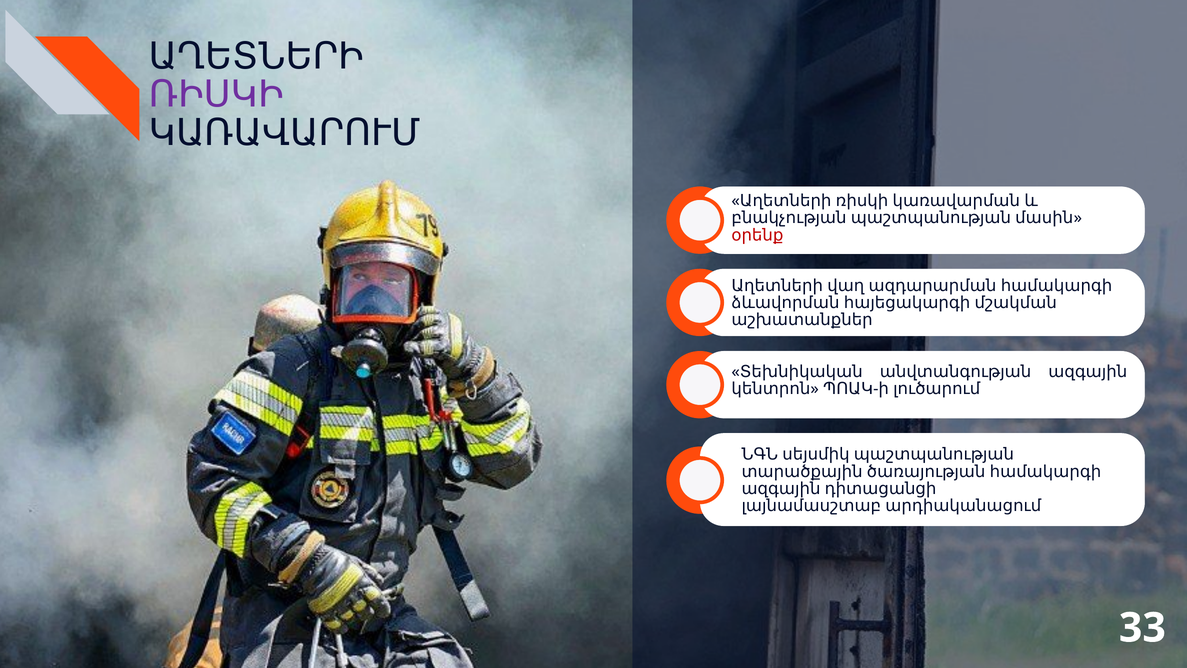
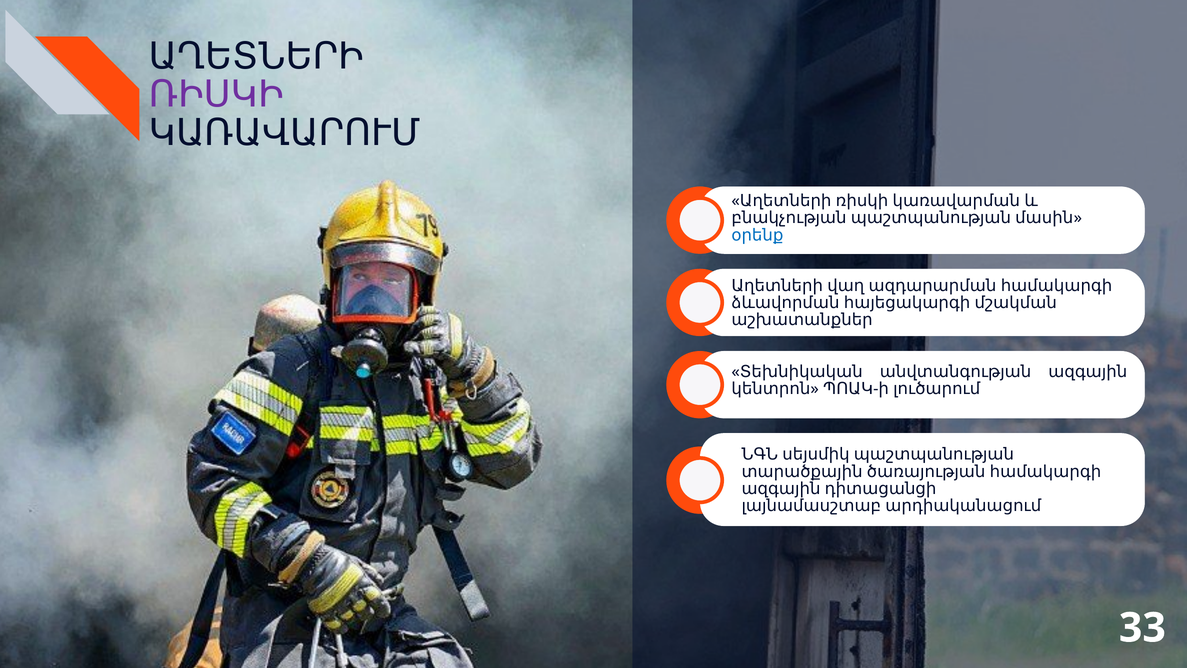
օրենք colour: red -> blue
